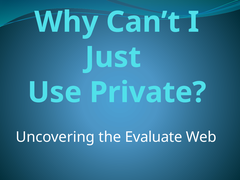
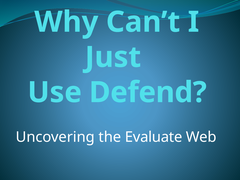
Private: Private -> Defend
